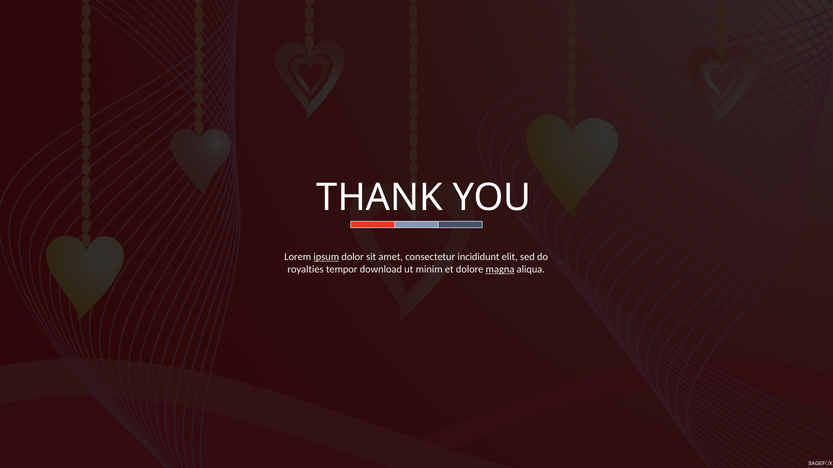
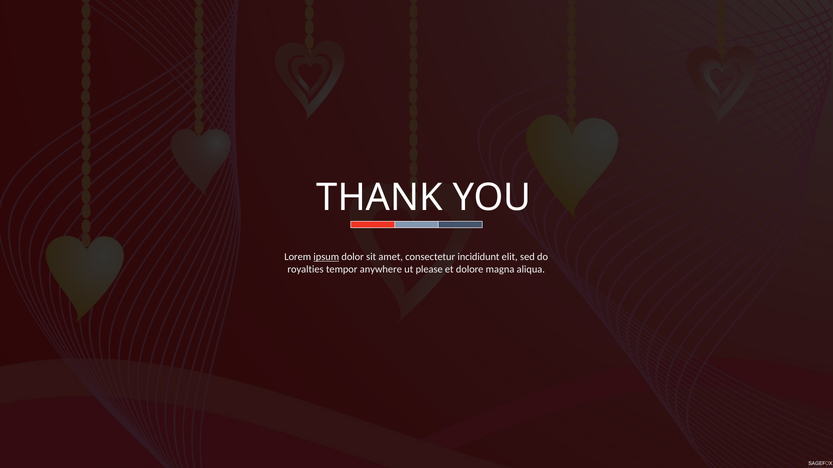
download: download -> anywhere
minim: minim -> please
magna underline: present -> none
